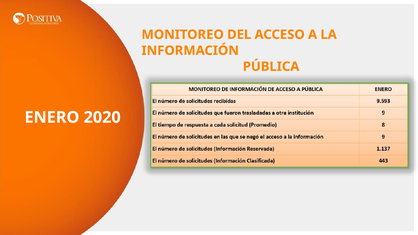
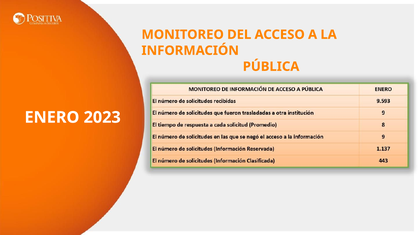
2020: 2020 -> 2023
